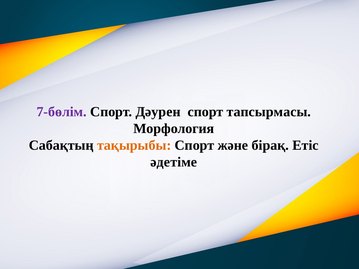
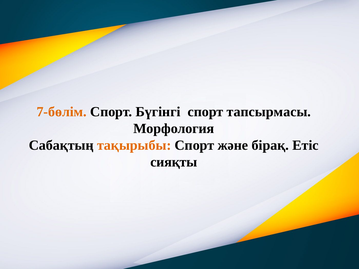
7-бөлім colour: purple -> orange
Дәурен: Дәурен -> Бүгінгі
әдетіме: әдетіме -> сияқты
